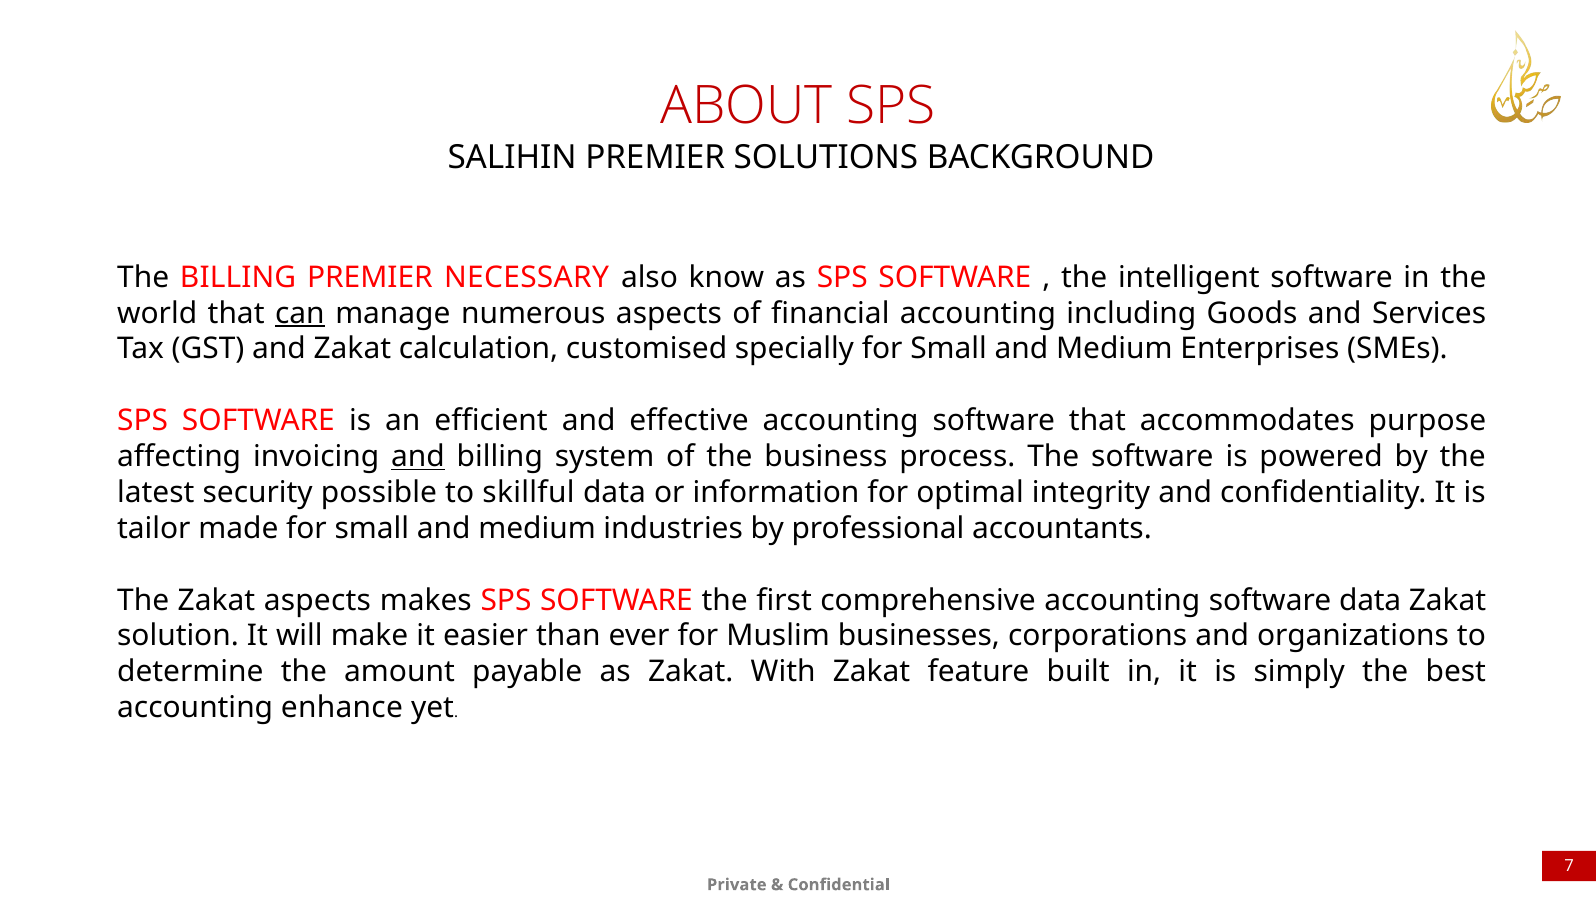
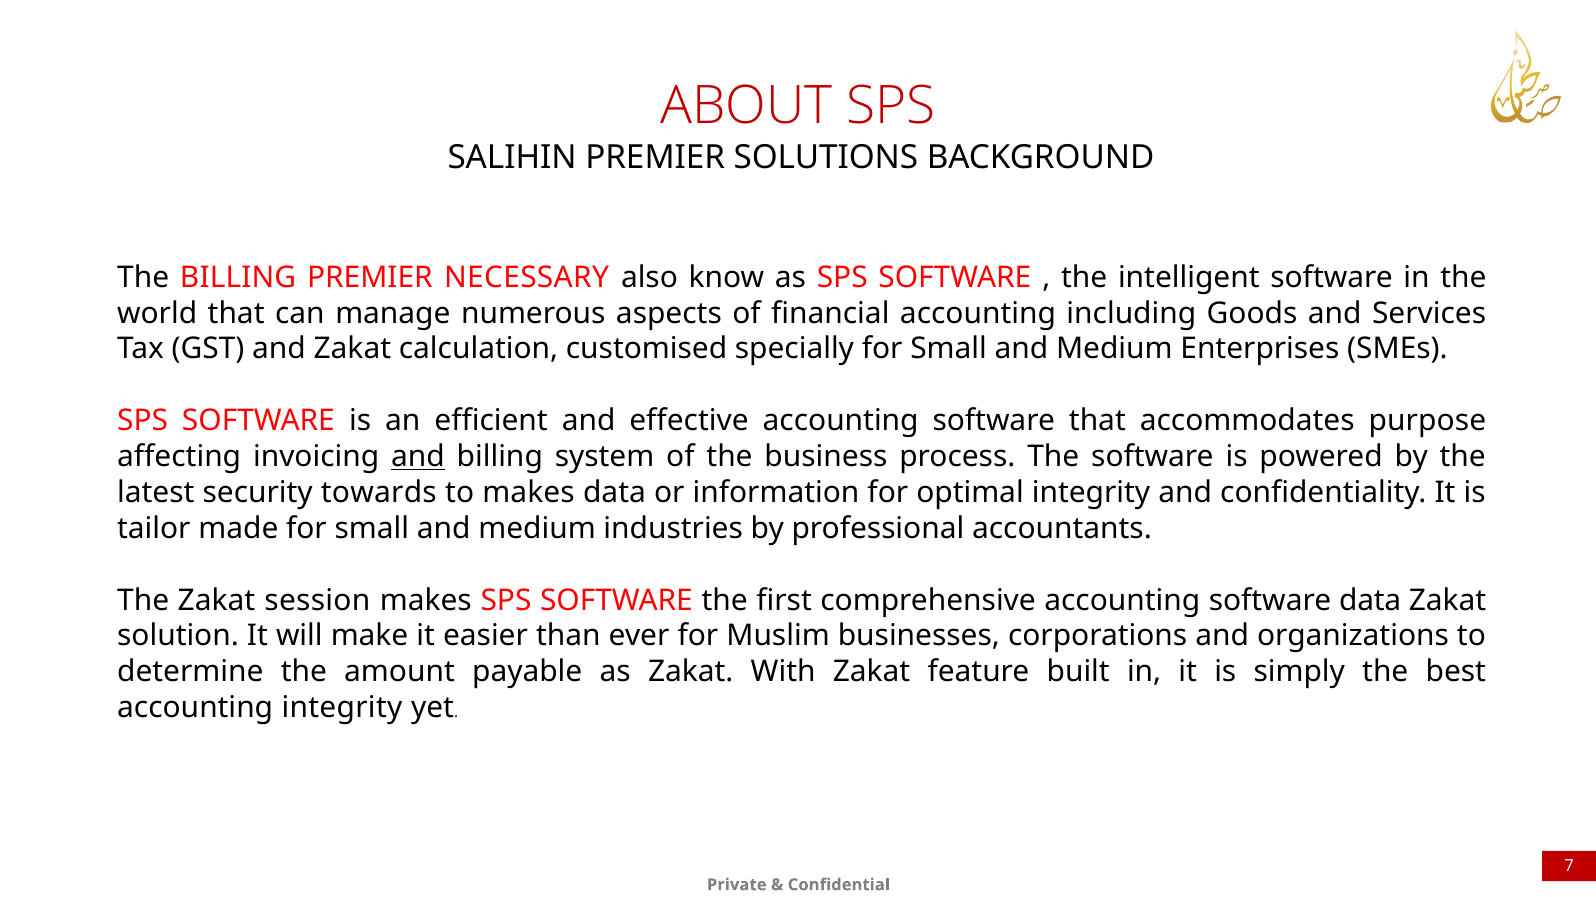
can underline: present -> none
possible: possible -> towards
to skillful: skillful -> makes
Zakat aspects: aspects -> session
accounting enhance: enhance -> integrity
